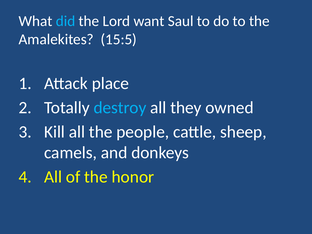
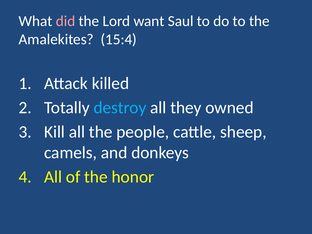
did colour: light blue -> pink
15:5: 15:5 -> 15:4
place: place -> killed
